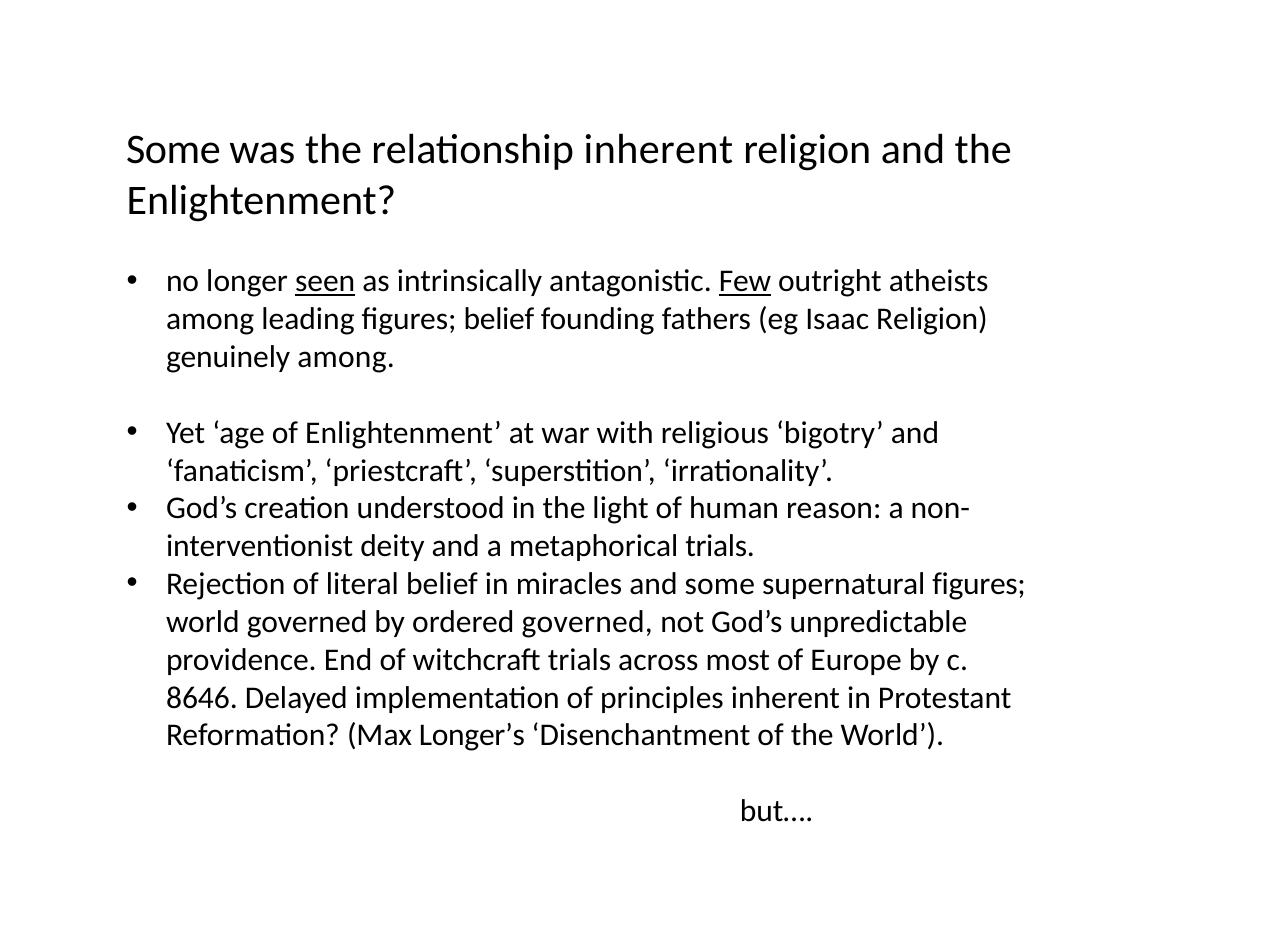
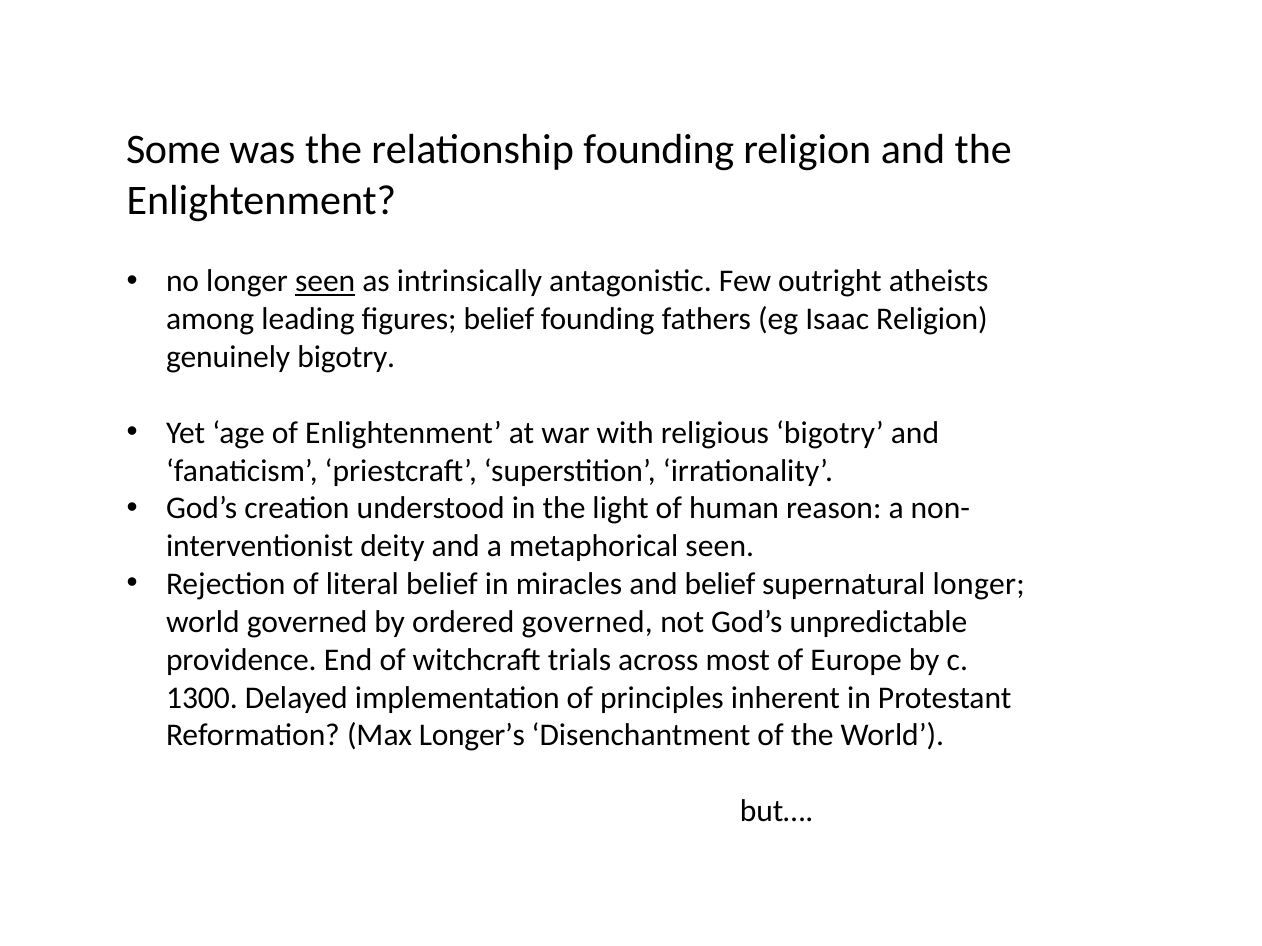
relationship inherent: inherent -> founding
Few underline: present -> none
genuinely among: among -> bigotry
metaphorical trials: trials -> seen
and some: some -> belief
supernatural figures: figures -> longer
8646: 8646 -> 1300
